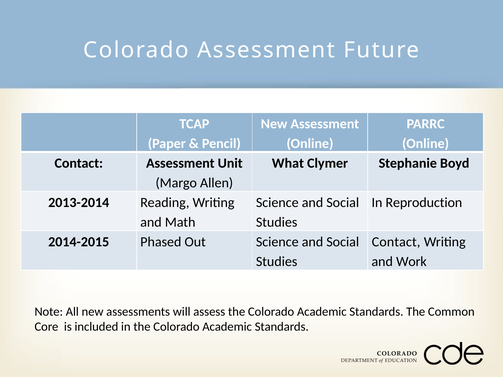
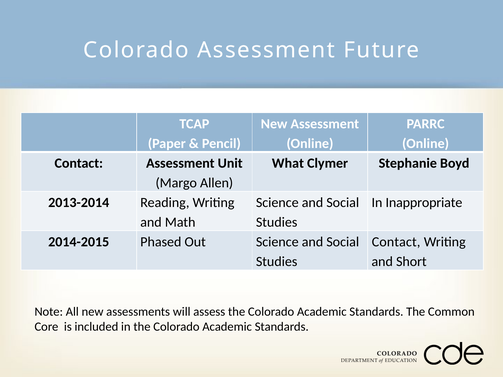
Reproduction: Reproduction -> Inappropriate
Work: Work -> Short
